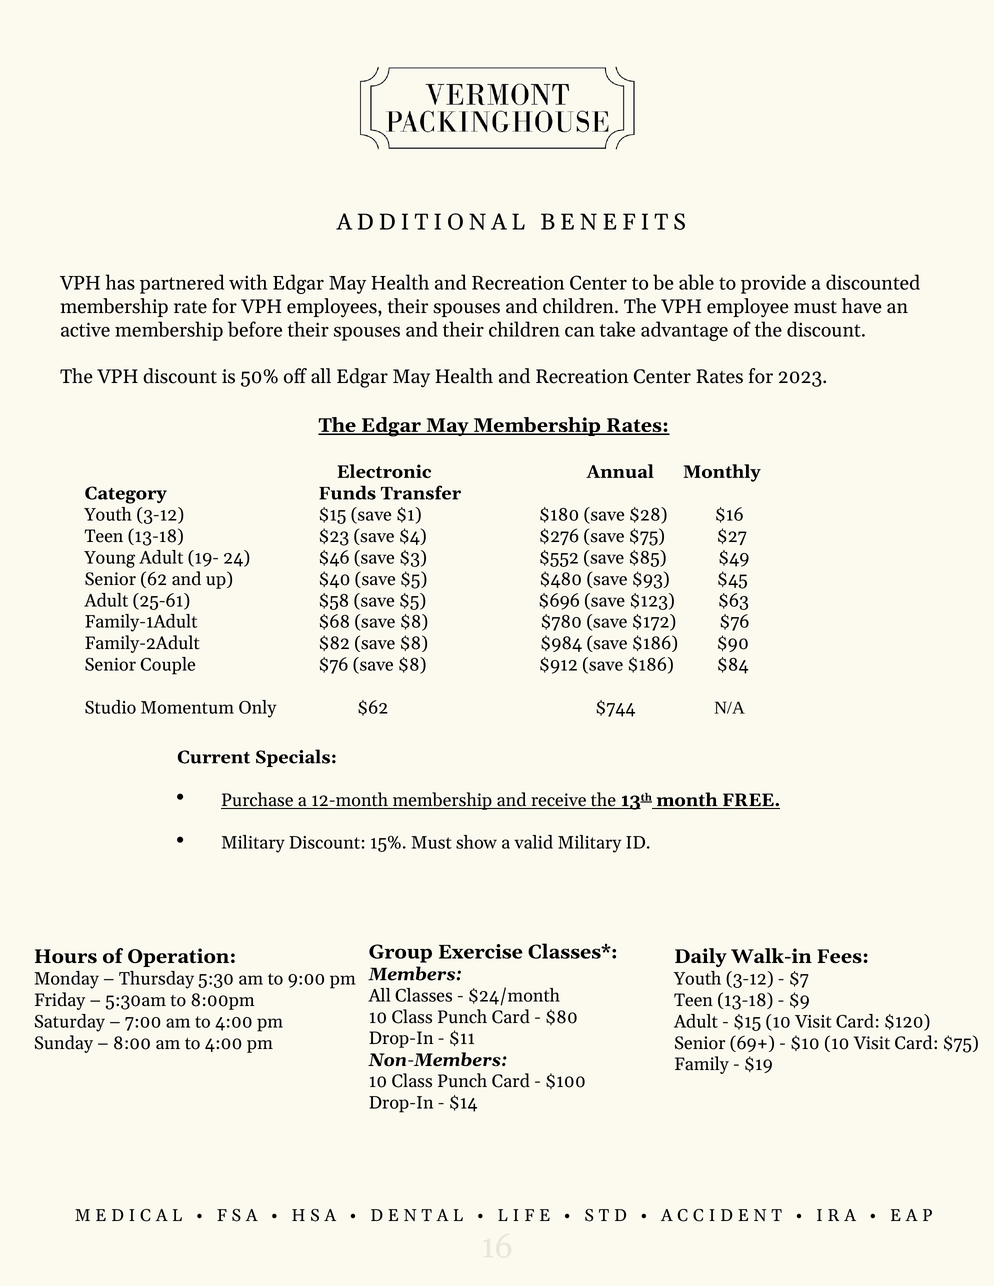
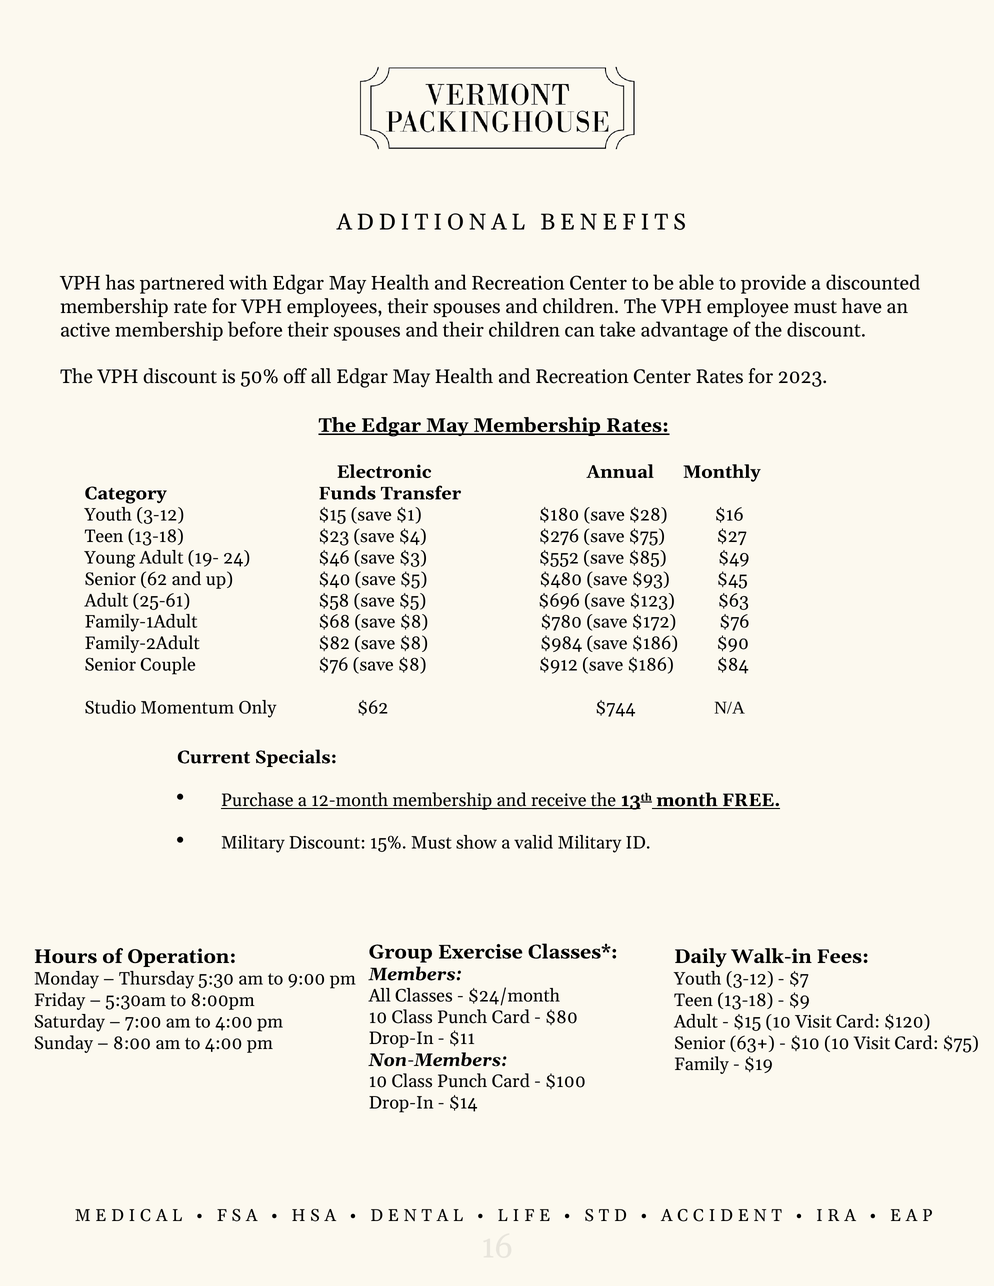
69+: 69+ -> 63+
